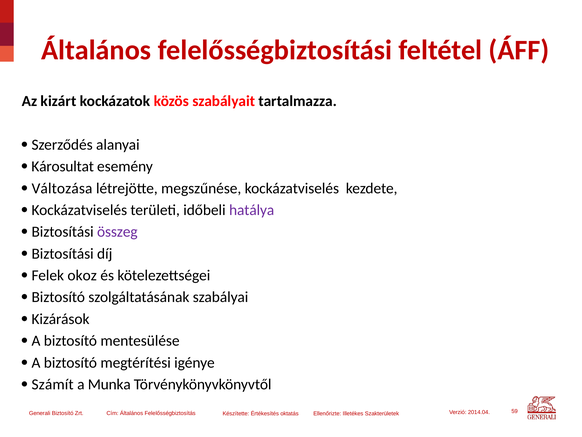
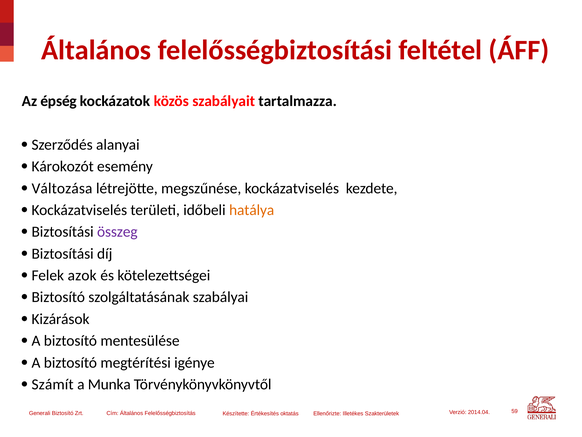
kizárt: kizárt -> épség
Károsultat: Károsultat -> Károkozót
hatálya colour: purple -> orange
okoz: okoz -> azok
